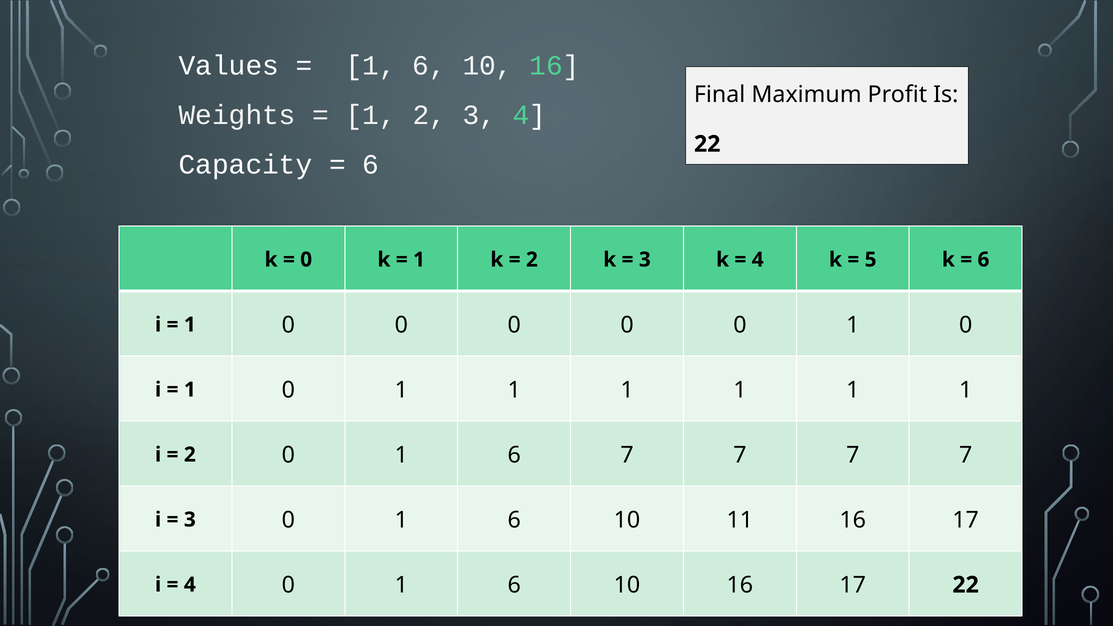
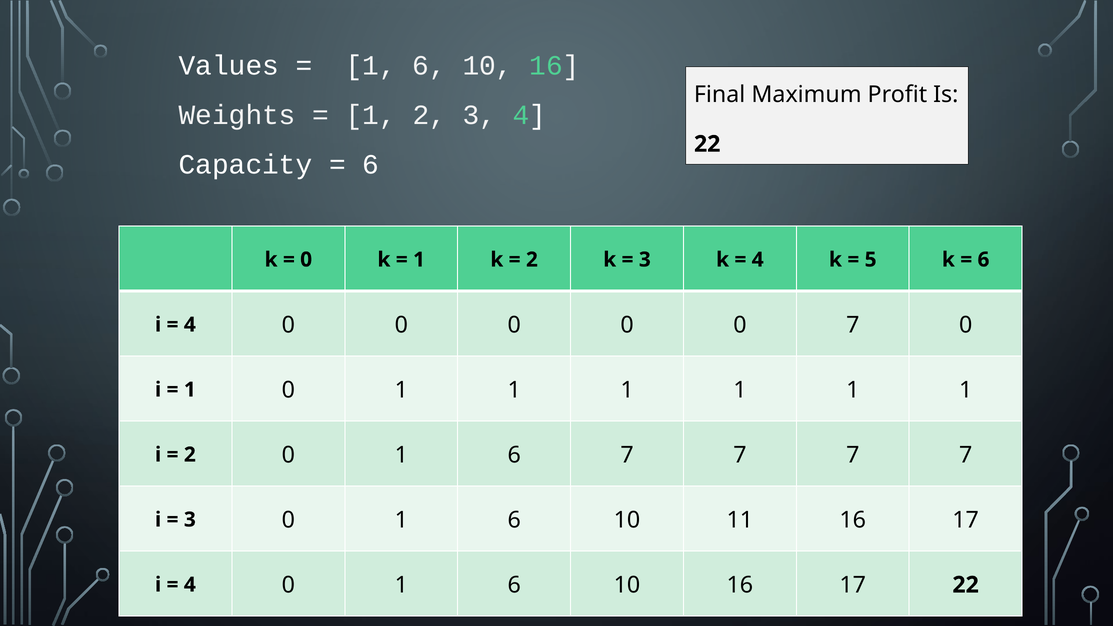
1 at (190, 325): 1 -> 4
0 0 1: 1 -> 7
